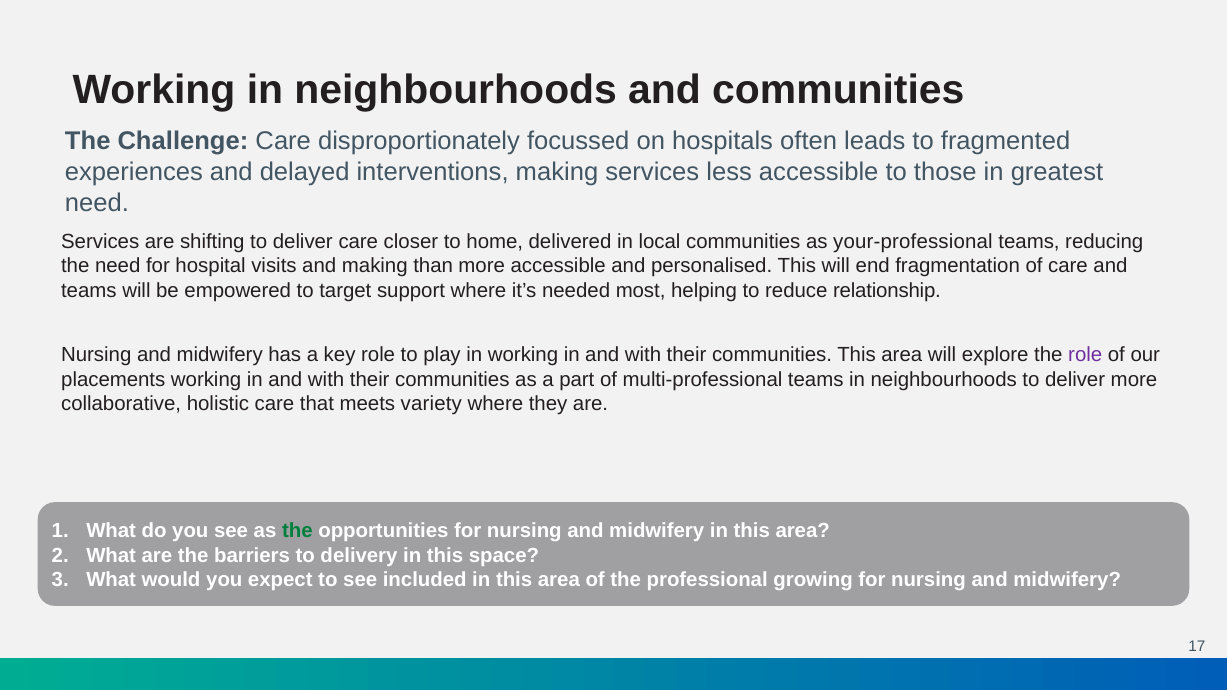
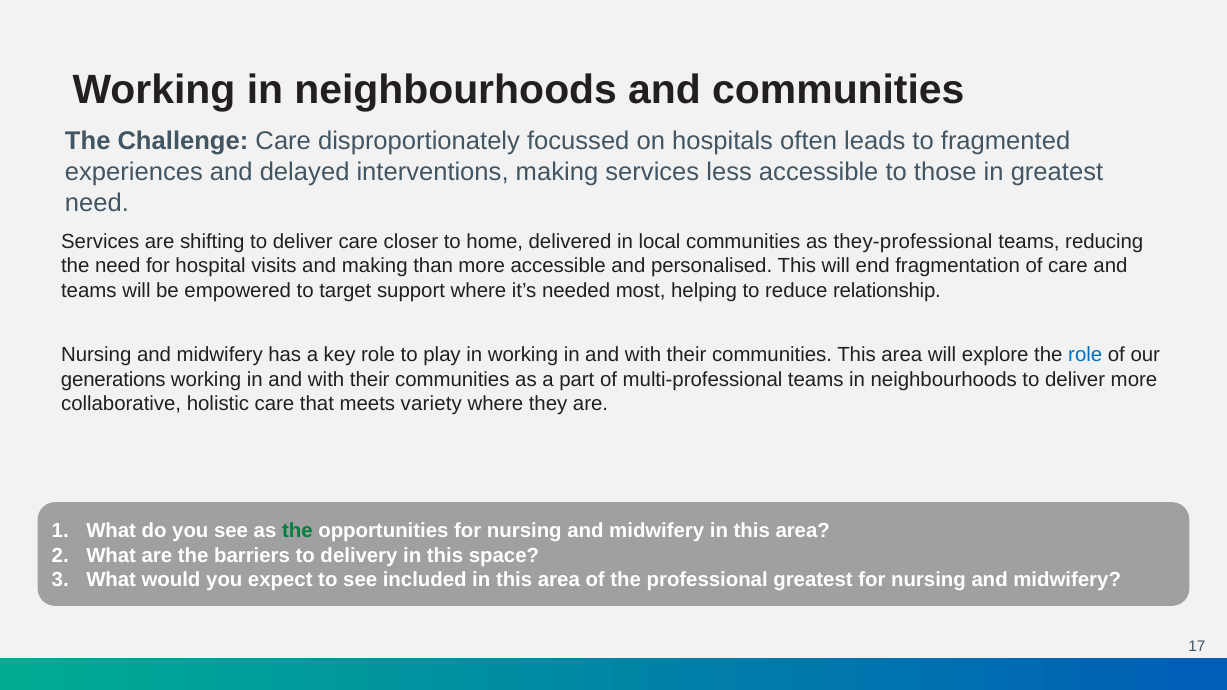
your-professional: your-professional -> they-professional
role at (1085, 355) colour: purple -> blue
placements: placements -> generations
professional growing: growing -> greatest
